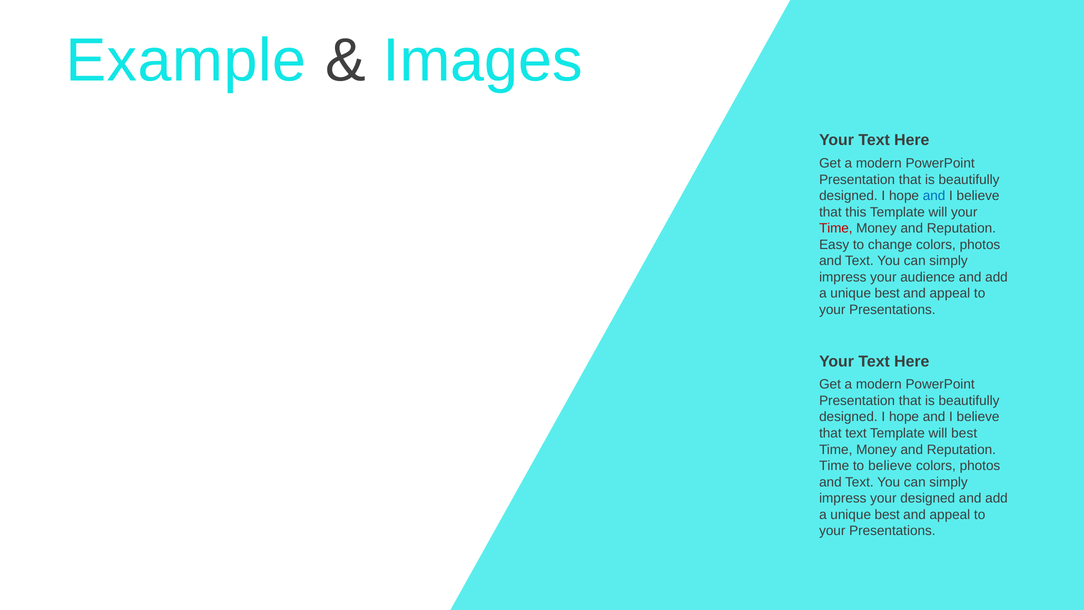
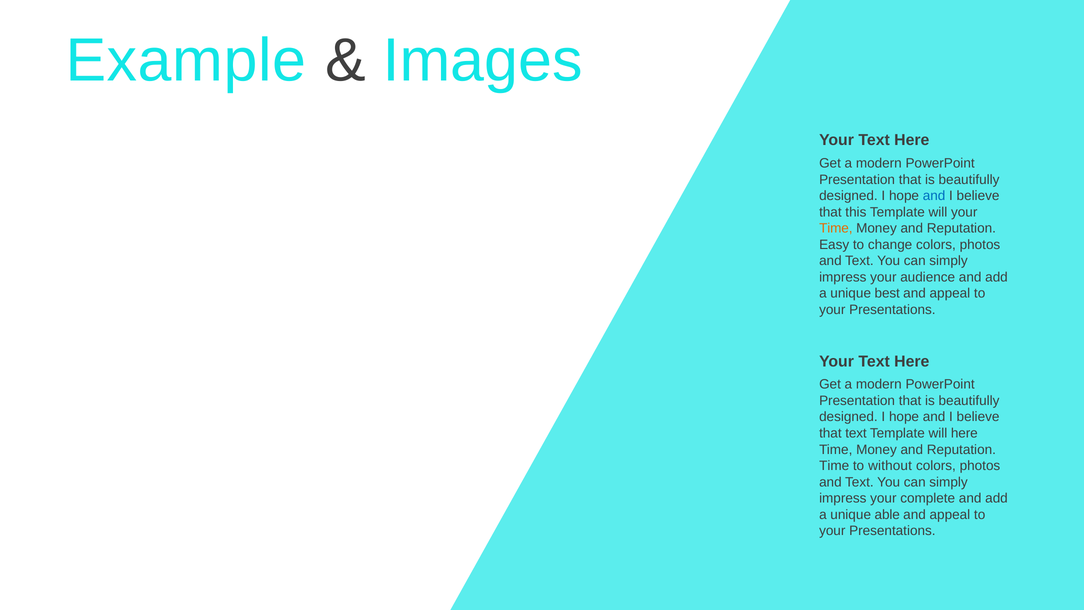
Time at (836, 228) colour: red -> orange
will best: best -> here
to believe: believe -> without
your designed: designed -> complete
best at (887, 514): best -> able
